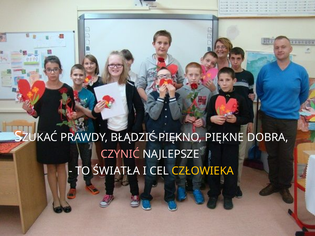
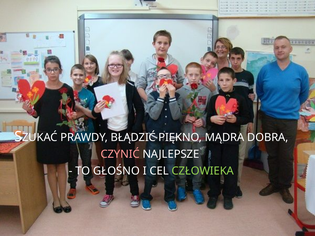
PIĘKNE: PIĘKNE -> MĄDRA
ŚWIATŁA: ŚWIATŁA -> GŁOŚNO
CZŁOWIEKA colour: yellow -> light green
